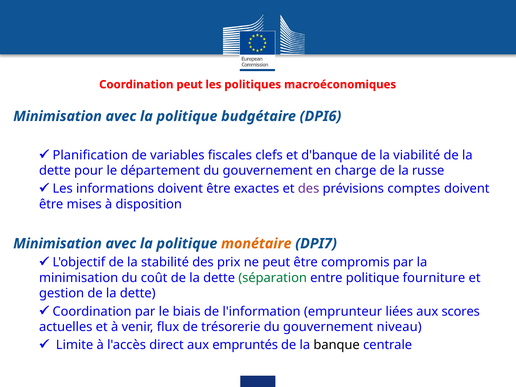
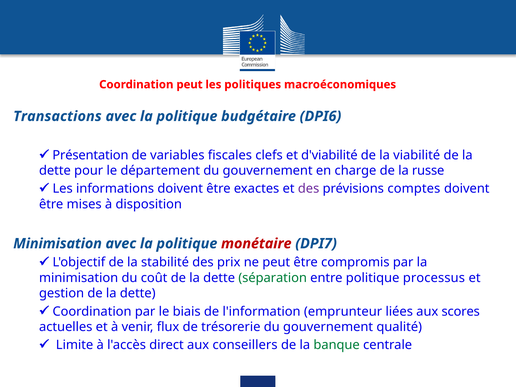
Minimisation at (58, 116): Minimisation -> Transactions
Planification: Planification -> Présentation
d'banque: d'banque -> d'viabilité
monétaire colour: orange -> red
fourniture: fourniture -> processus
niveau: niveau -> qualité
empruntés: empruntés -> conseillers
banque colour: black -> green
